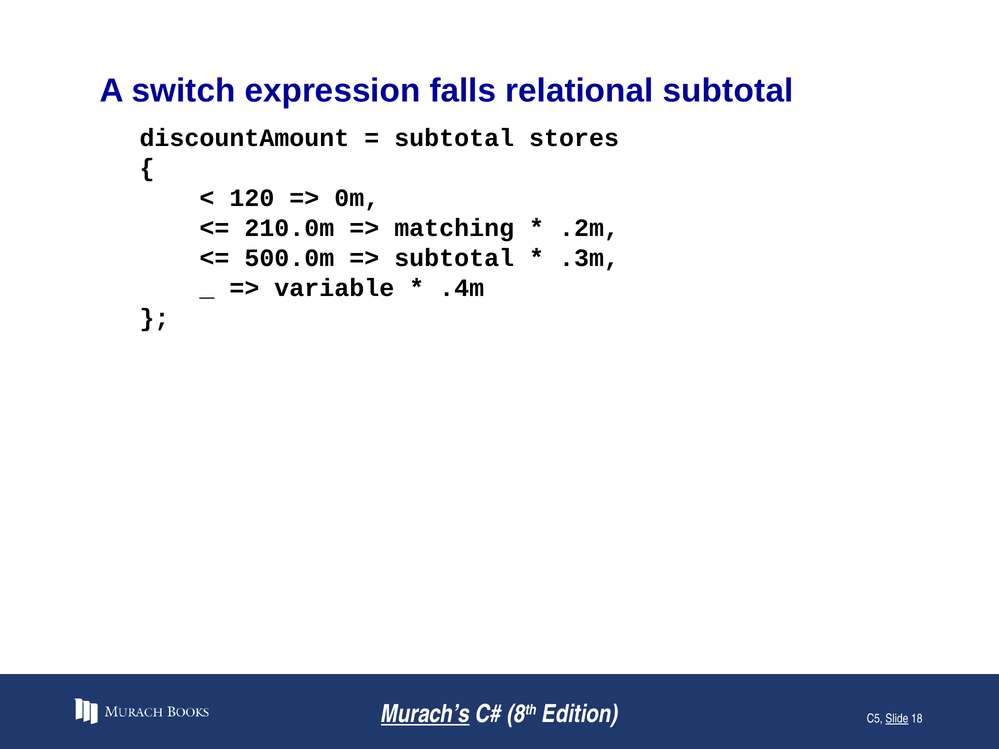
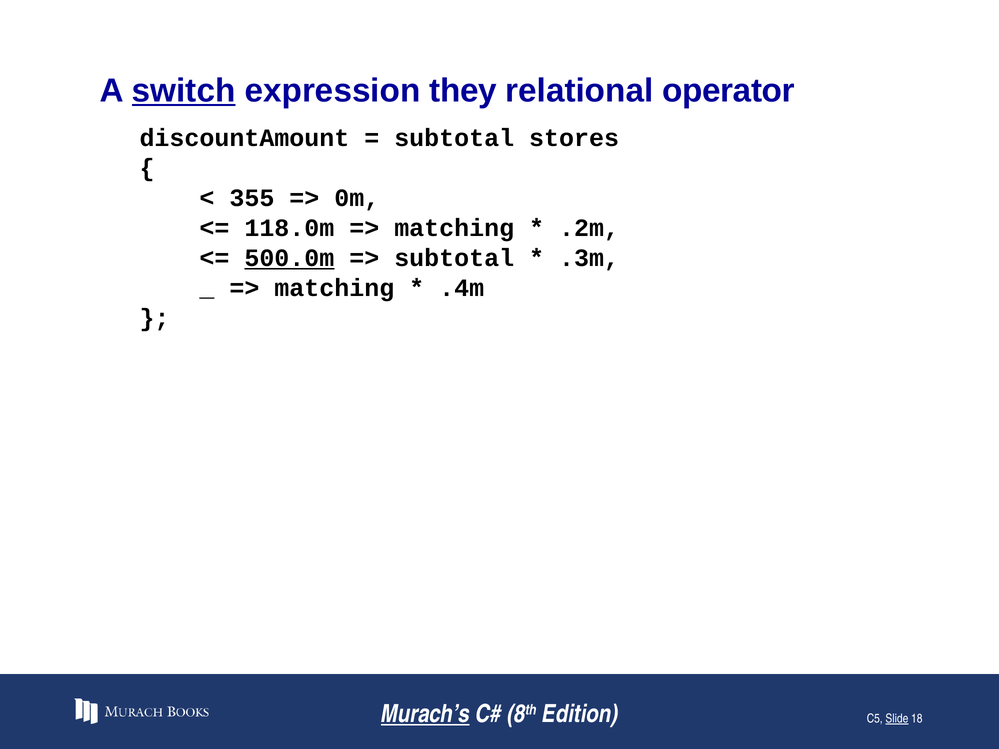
switch underline: none -> present
falls: falls -> they
relational subtotal: subtotal -> operator
120: 120 -> 355
210.0m: 210.0m -> 118.0m
500.0m underline: none -> present
variable at (334, 288): variable -> matching
